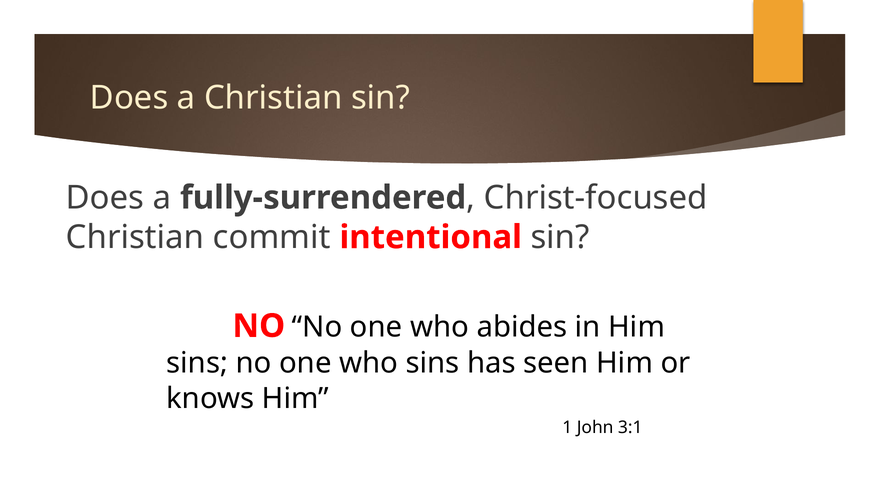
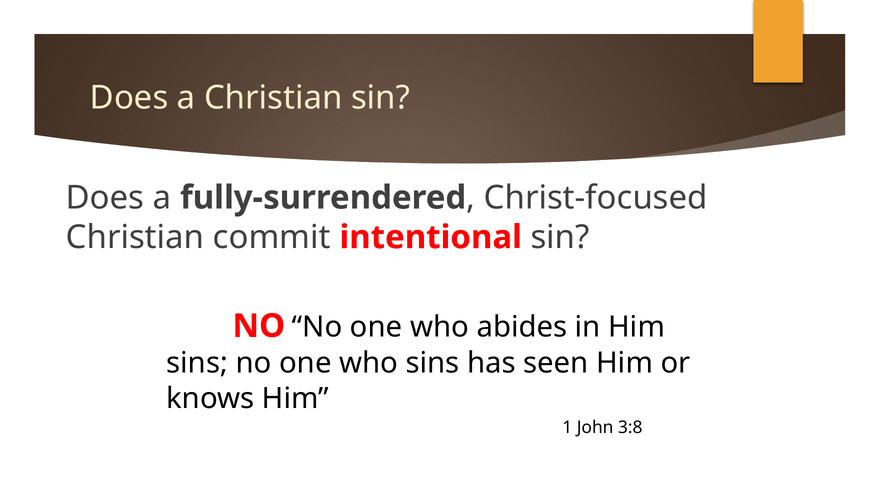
3:1: 3:1 -> 3:8
